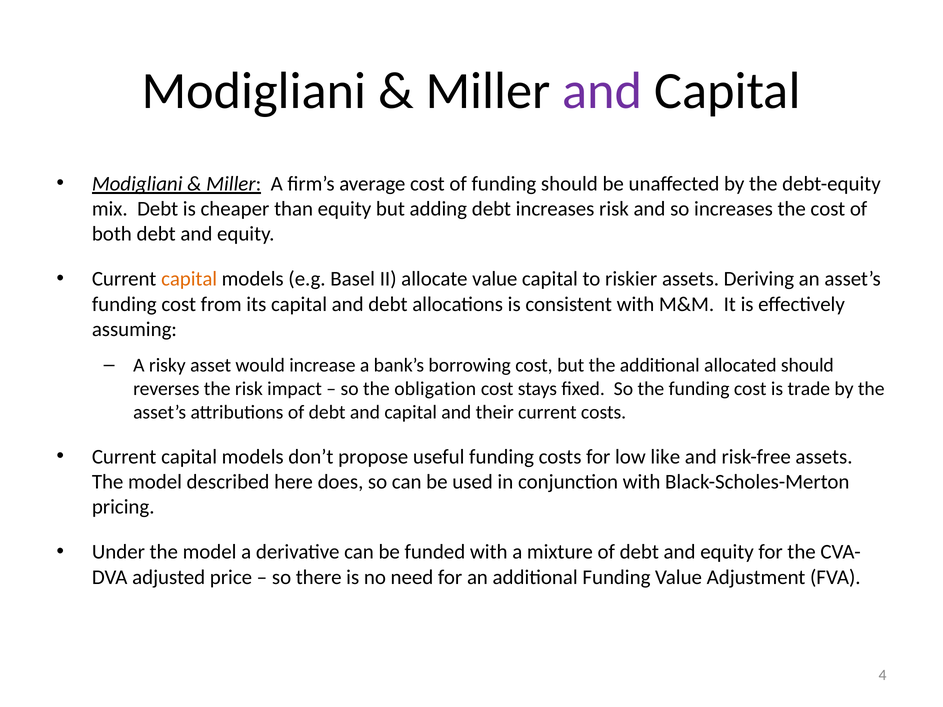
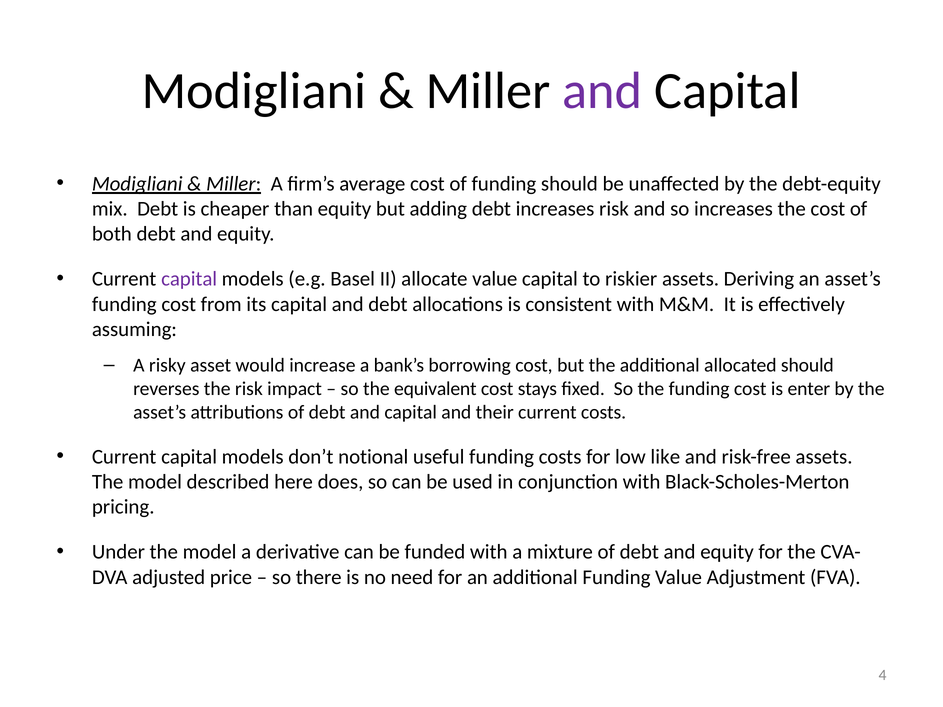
capital at (189, 279) colour: orange -> purple
obligation: obligation -> equivalent
trade: trade -> enter
propose: propose -> notional
